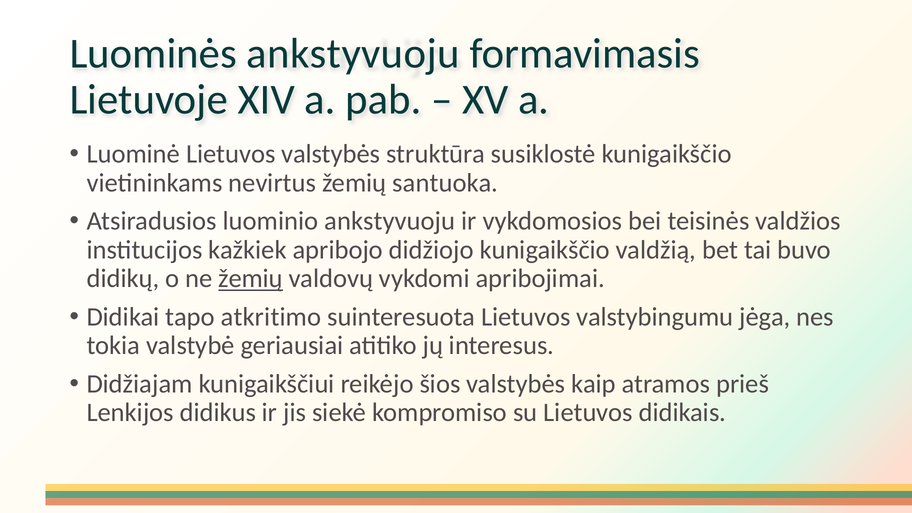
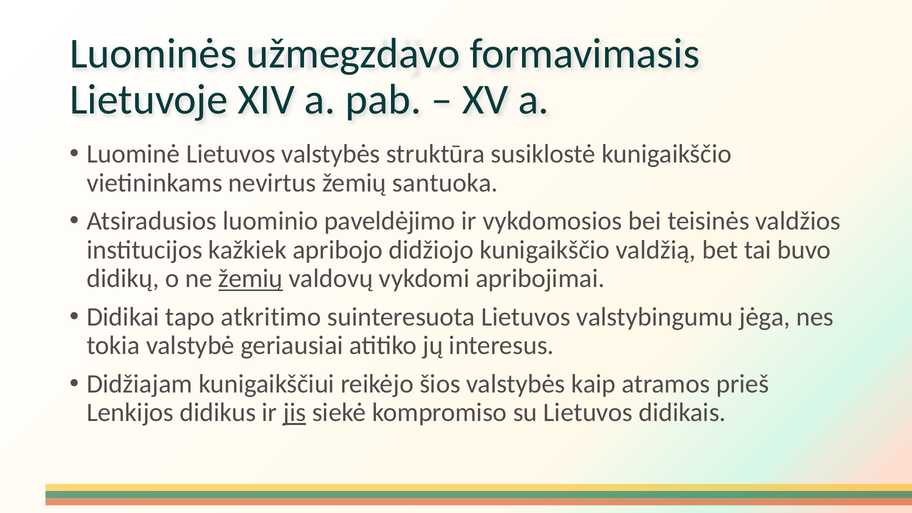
Luominės ankstyvuoju: ankstyvuoju -> užmegzdavo
luominio ankstyvuoju: ankstyvuoju -> paveldėjimo
jis underline: none -> present
